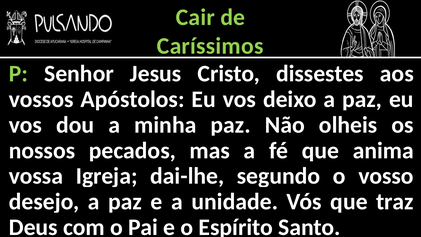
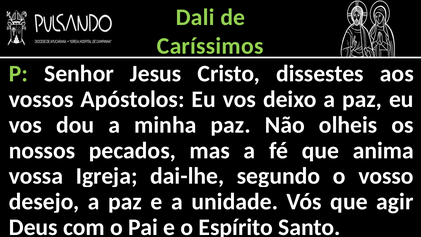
Cair: Cair -> Dali
traz: traz -> agir
